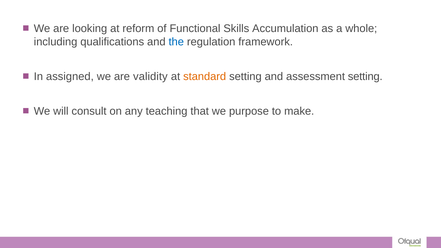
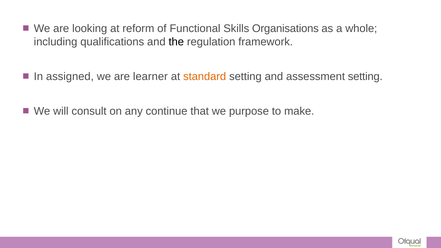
Accumulation: Accumulation -> Organisations
the colour: blue -> black
validity: validity -> learner
teaching: teaching -> continue
